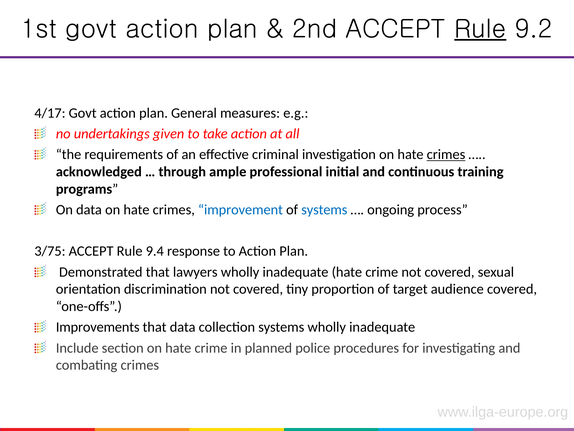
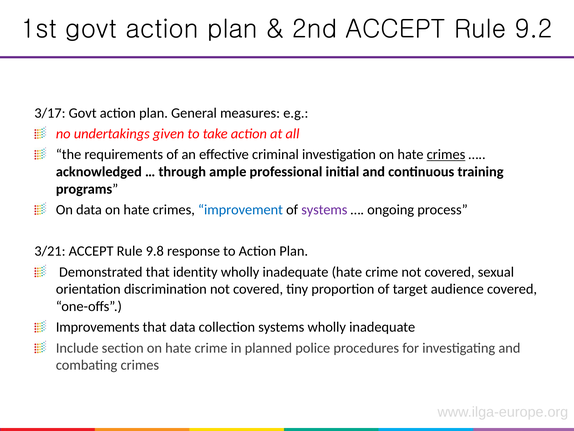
Rule at (480, 29) underline: present -> none
4/17: 4/17 -> 3/17
systems at (324, 209) colour: blue -> purple
3/75: 3/75 -> 3/21
9.4: 9.4 -> 9.8
lawyers: lawyers -> identity
